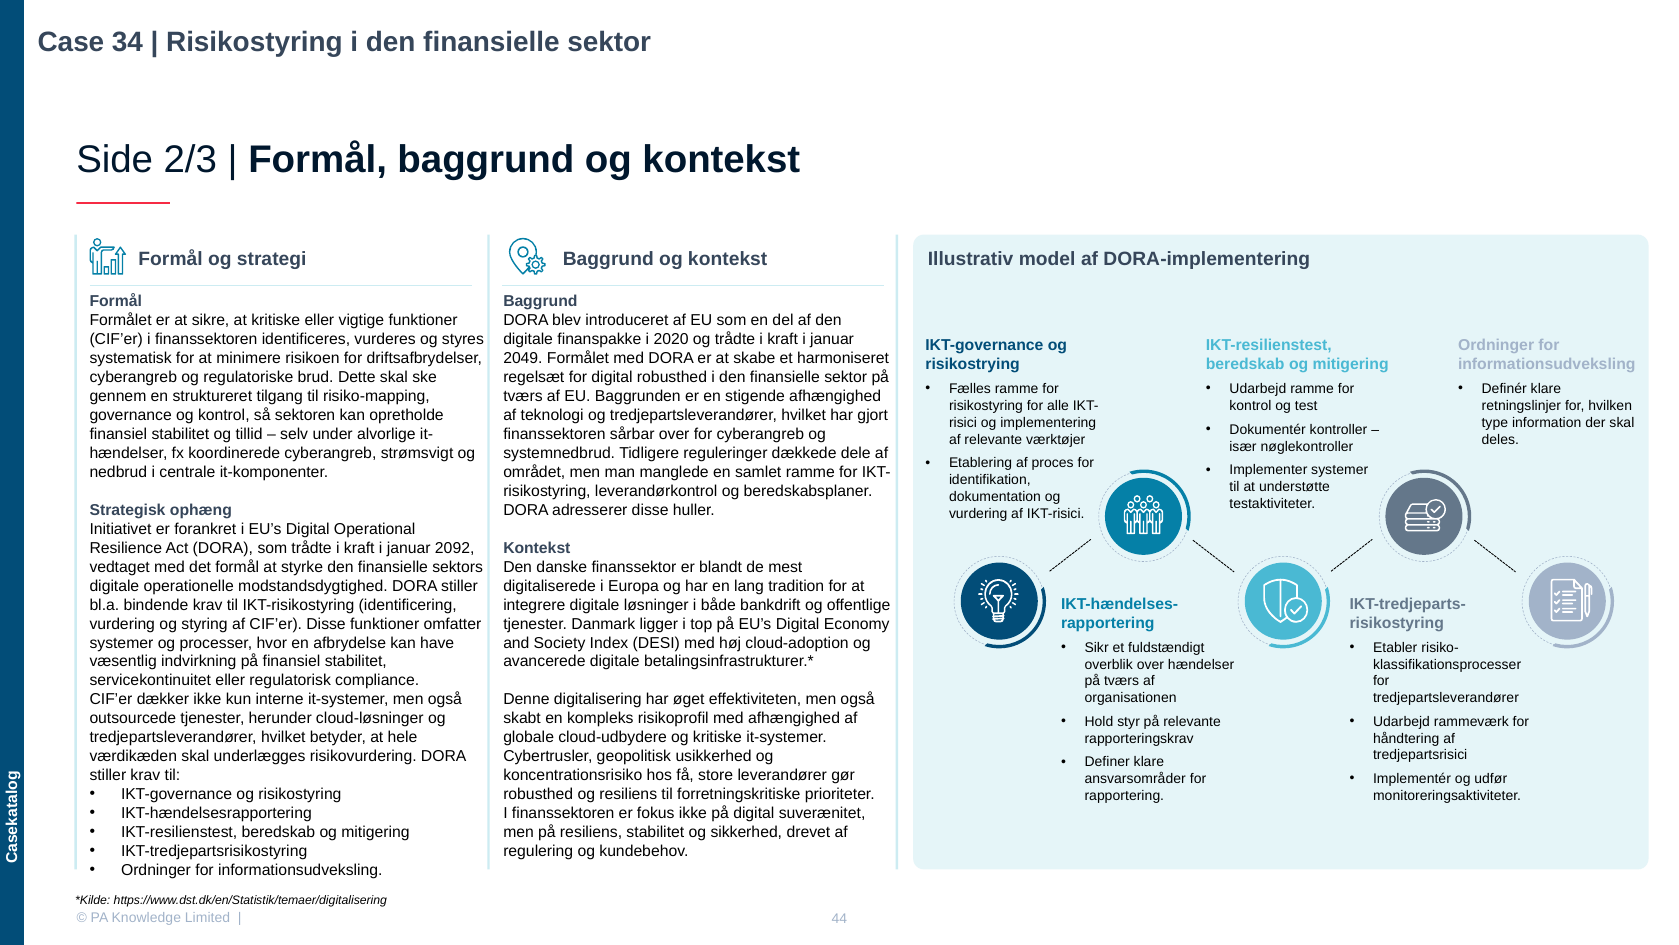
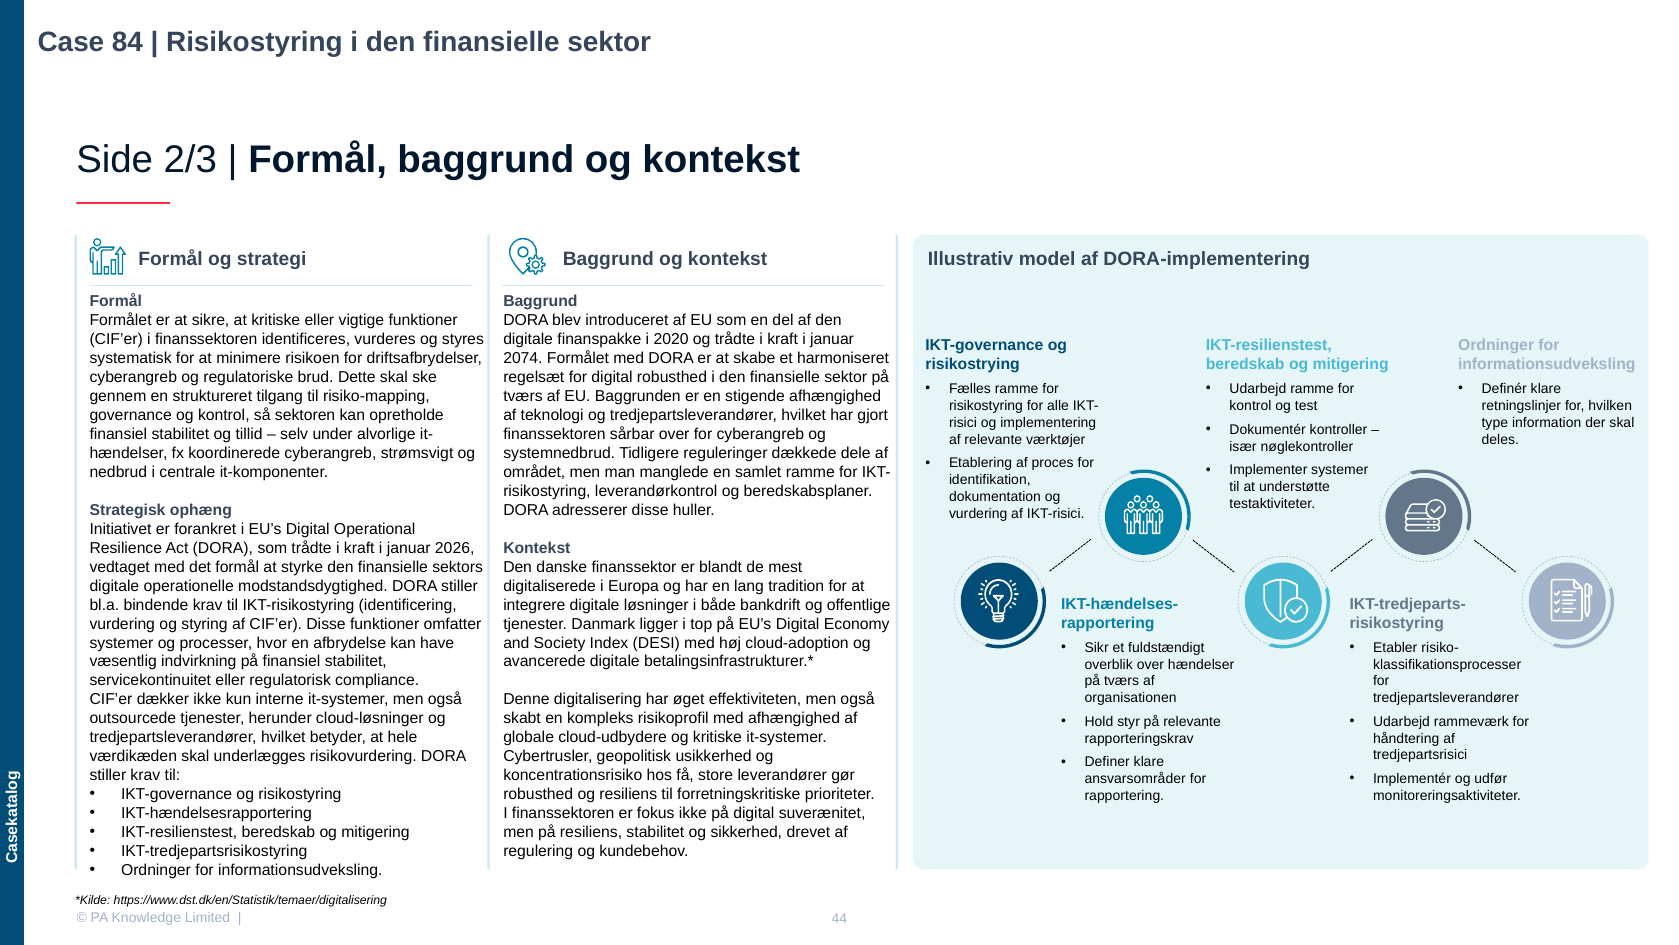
34: 34 -> 84
2049: 2049 -> 2074
2092: 2092 -> 2026
